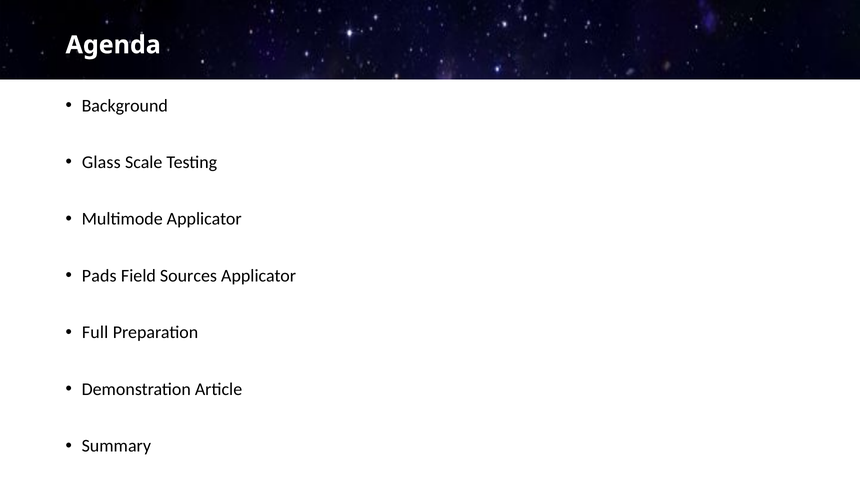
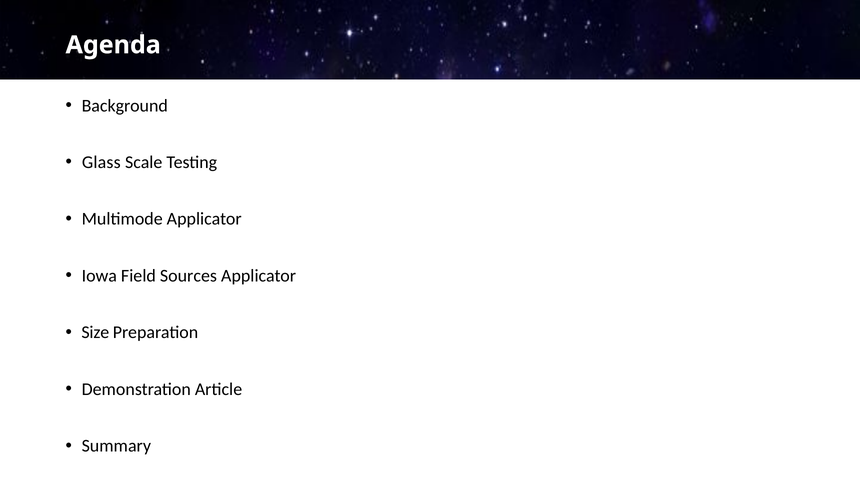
Pads: Pads -> Iowa
Full: Full -> Size
